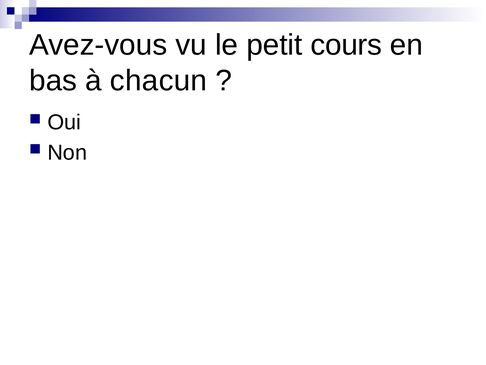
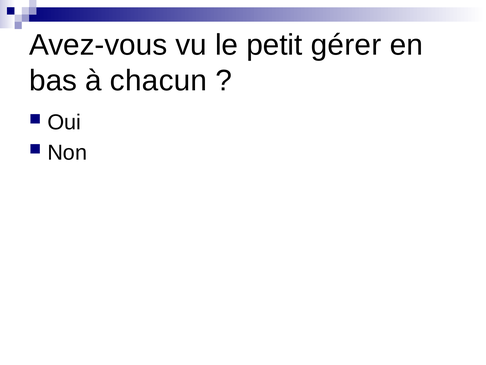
cours: cours -> gérer
